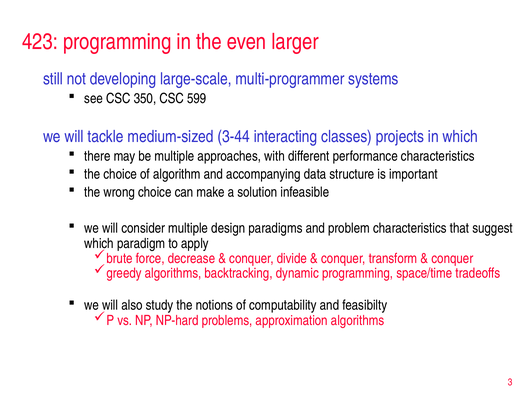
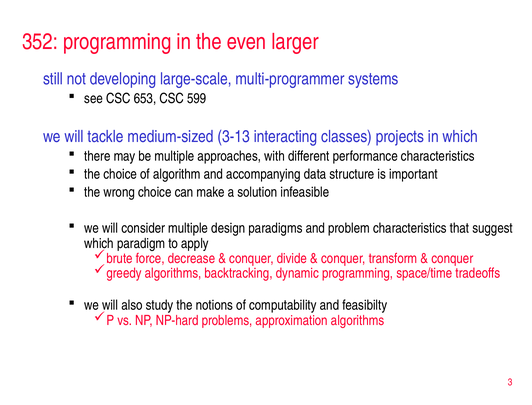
423: 423 -> 352
350: 350 -> 653
3-44: 3-44 -> 3-13
